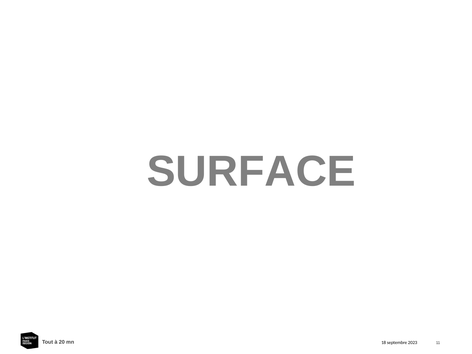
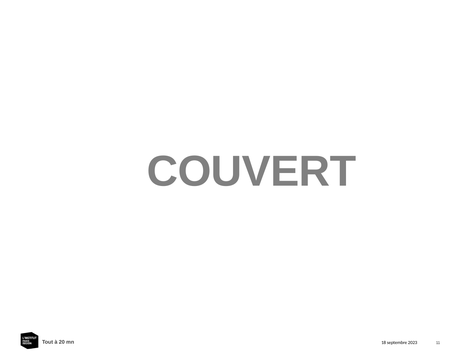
SURFACE: SURFACE -> COUVERT
